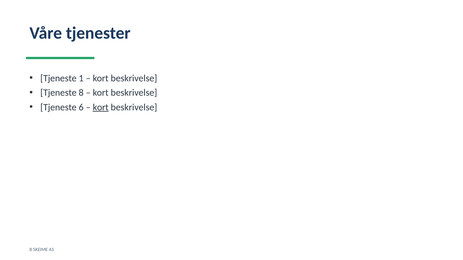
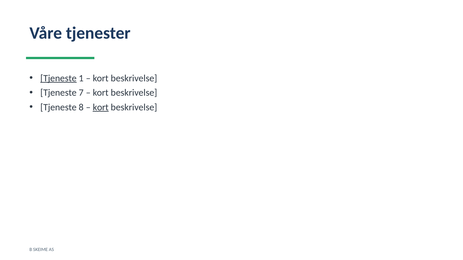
Tjeneste at (58, 78) underline: none -> present
8: 8 -> 7
6: 6 -> 8
